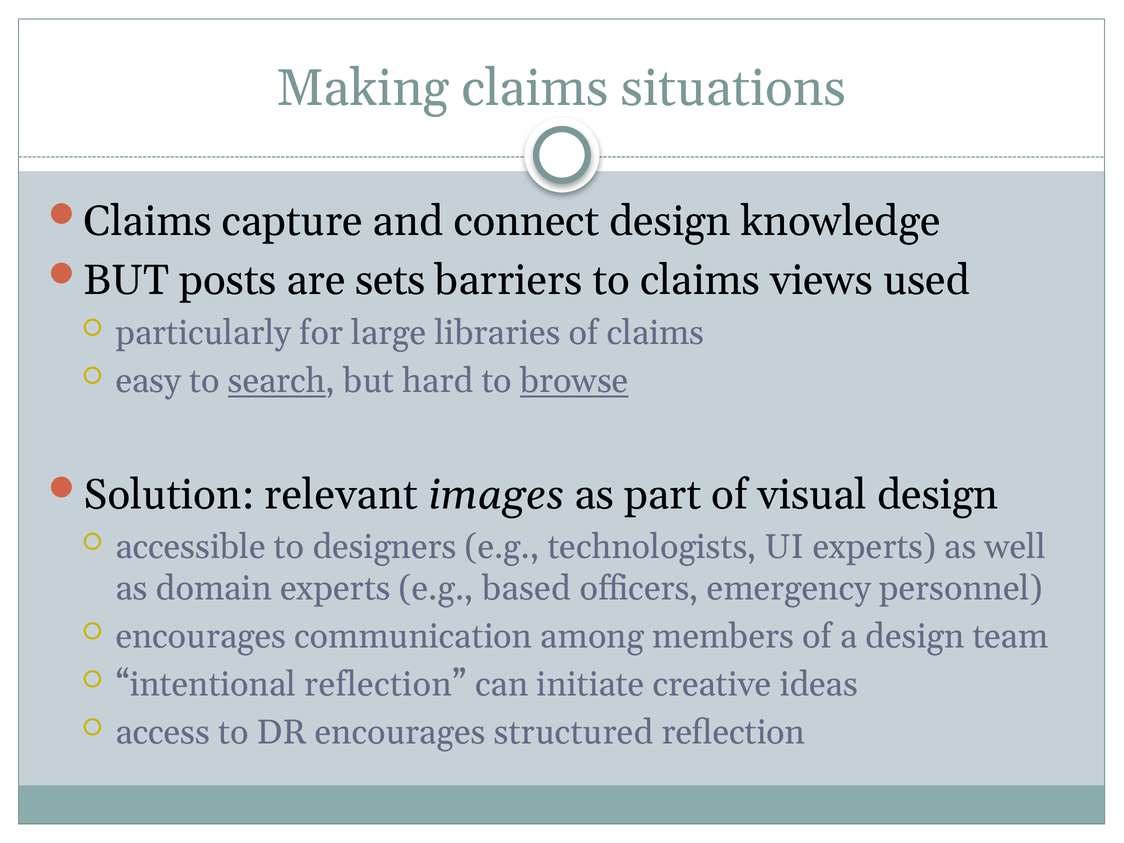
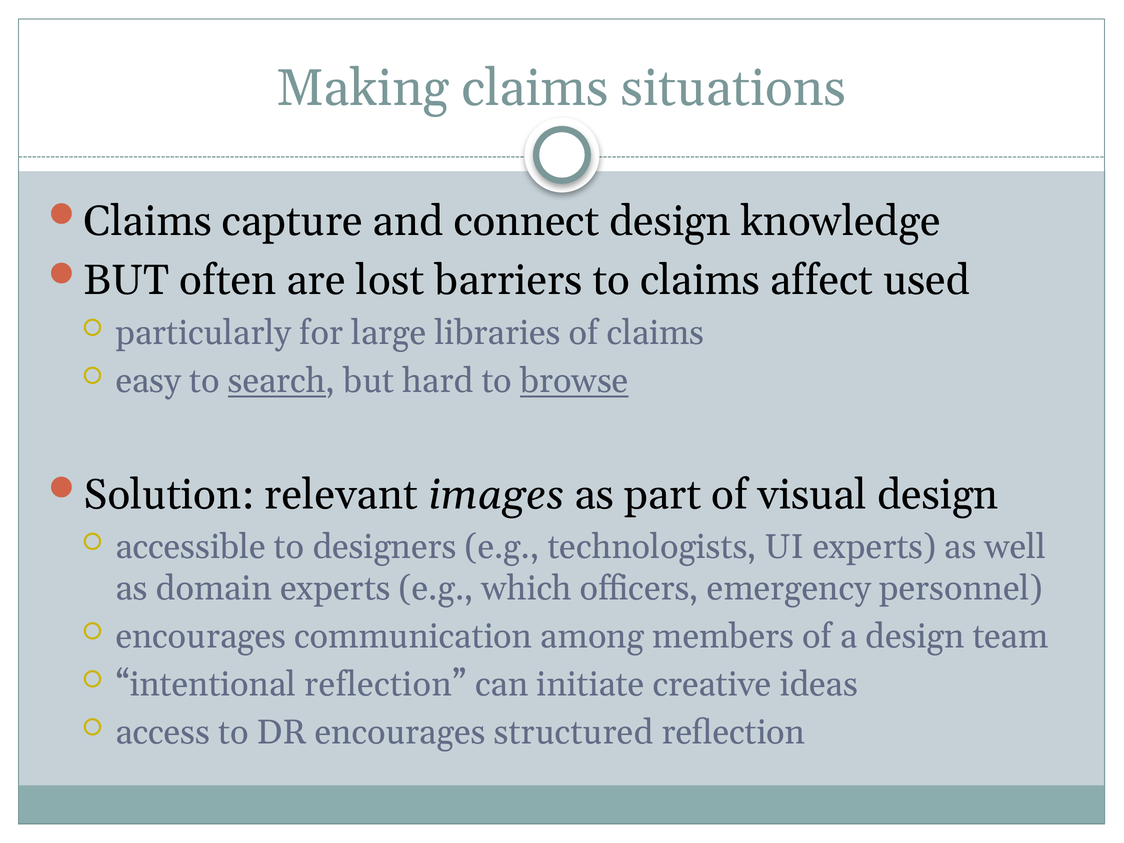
posts: posts -> often
sets: sets -> lost
views: views -> affect
based: based -> which
